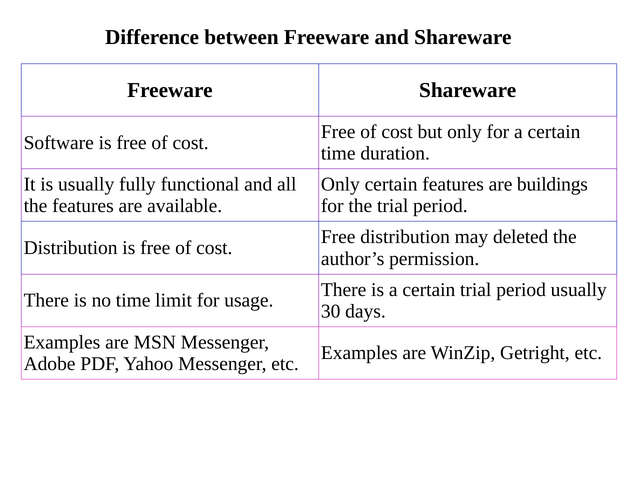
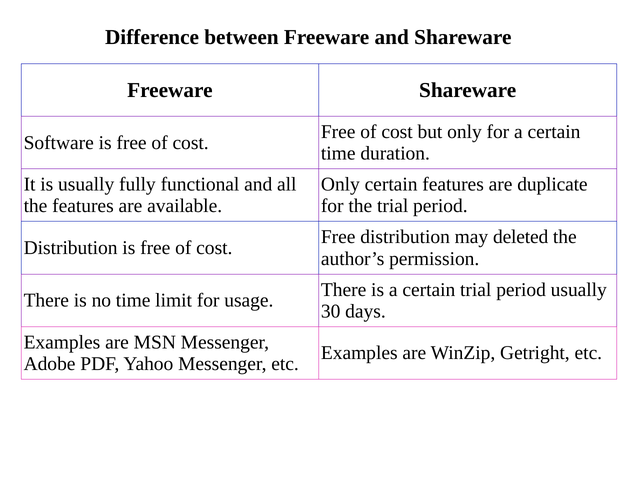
buildings: buildings -> duplicate
